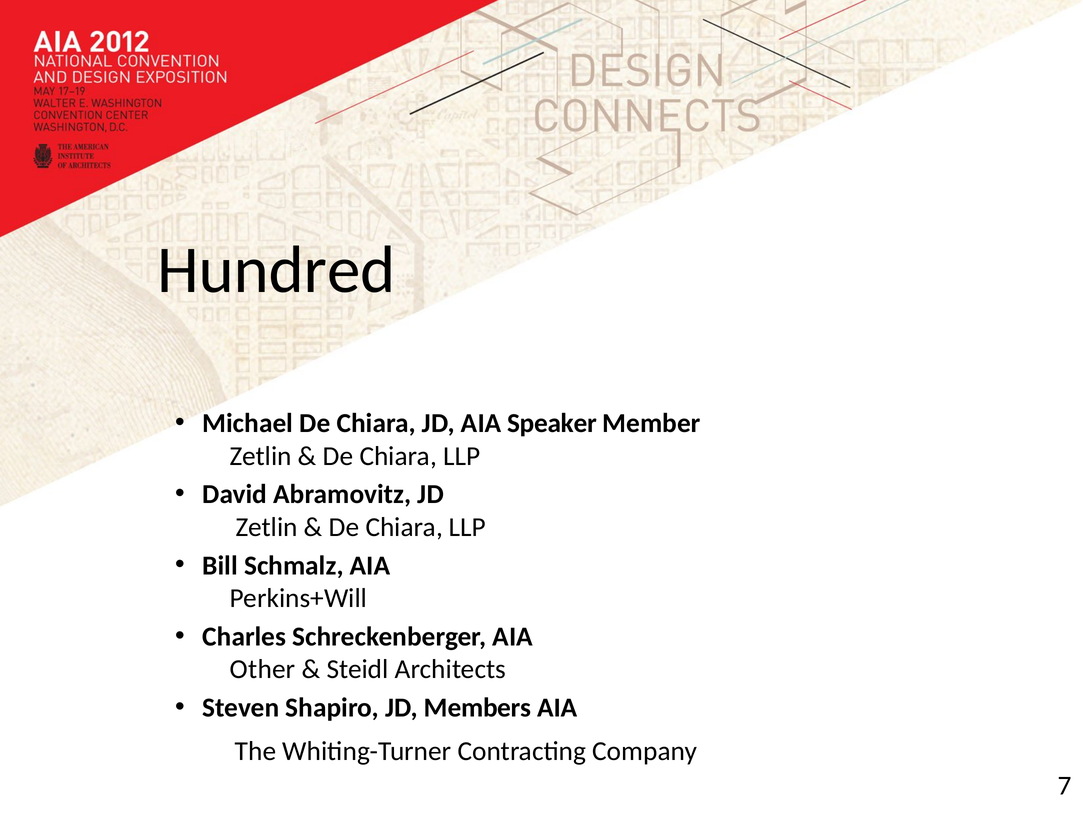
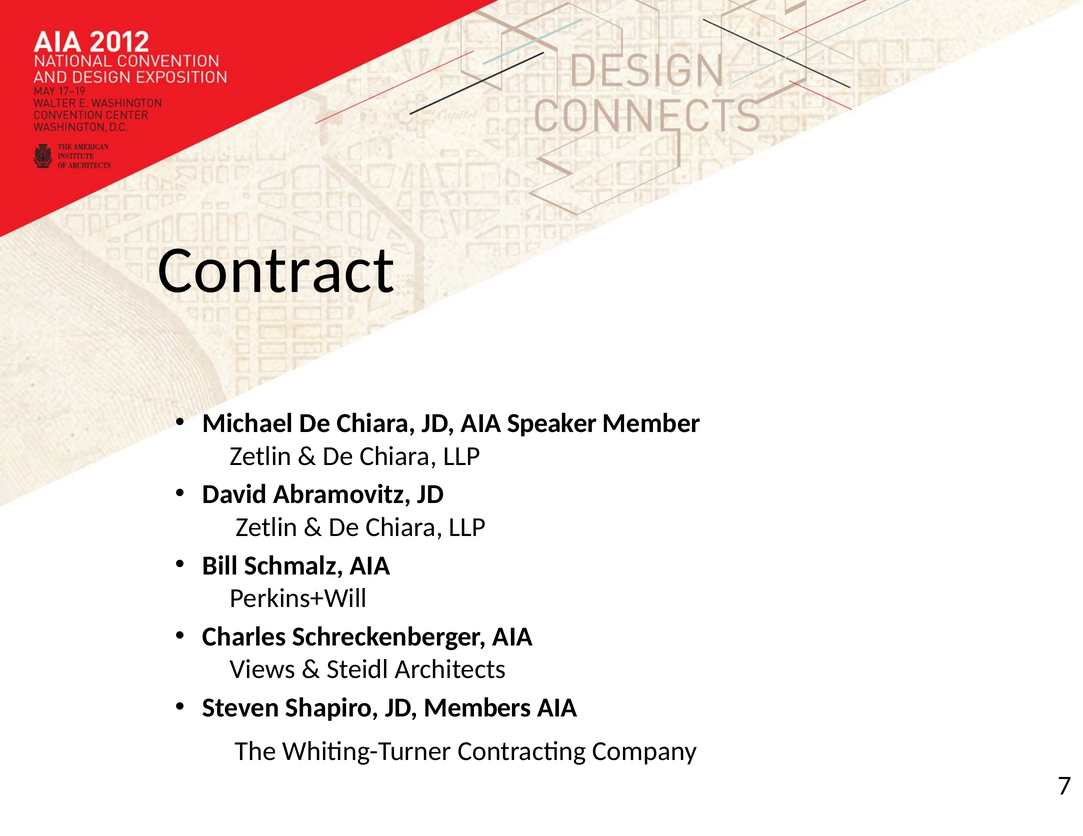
Hundred: Hundred -> Contract
Other: Other -> Views
